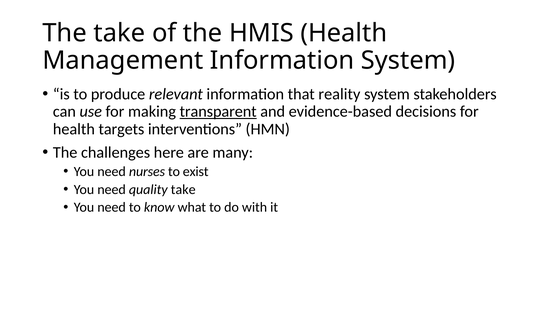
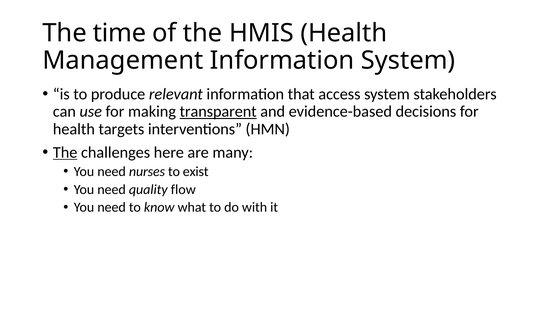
The take: take -> time
reality: reality -> access
The at (65, 152) underline: none -> present
quality take: take -> flow
